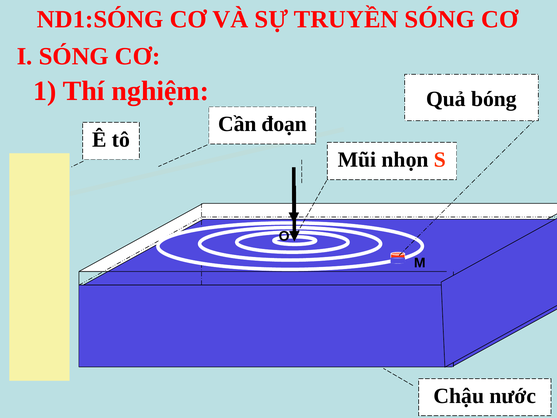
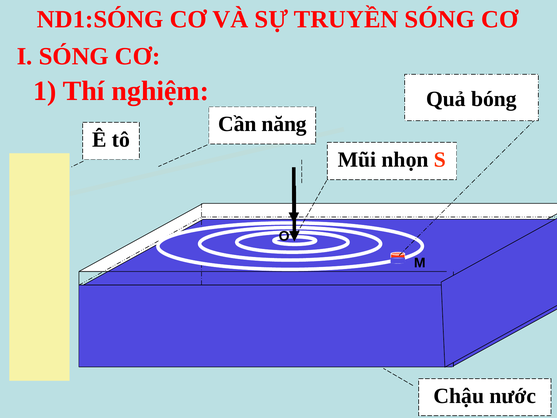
đoạn: đoạn -> năng
